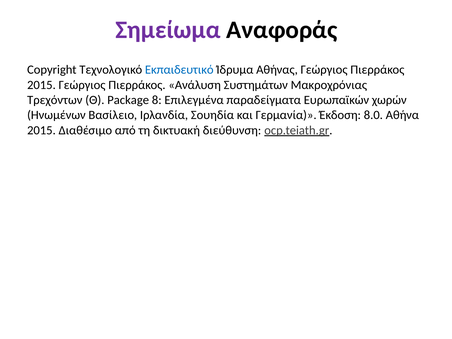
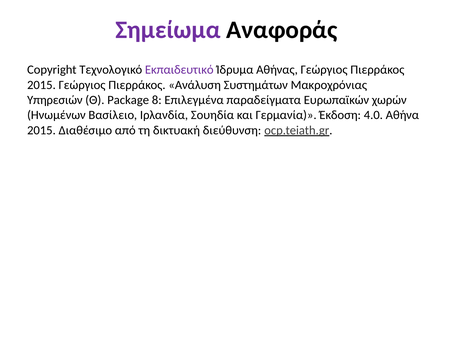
Εκπαιδευτικό colour: blue -> purple
Τρεχόντων: Τρεχόντων -> Υπηρεσιών
8.0: 8.0 -> 4.0
